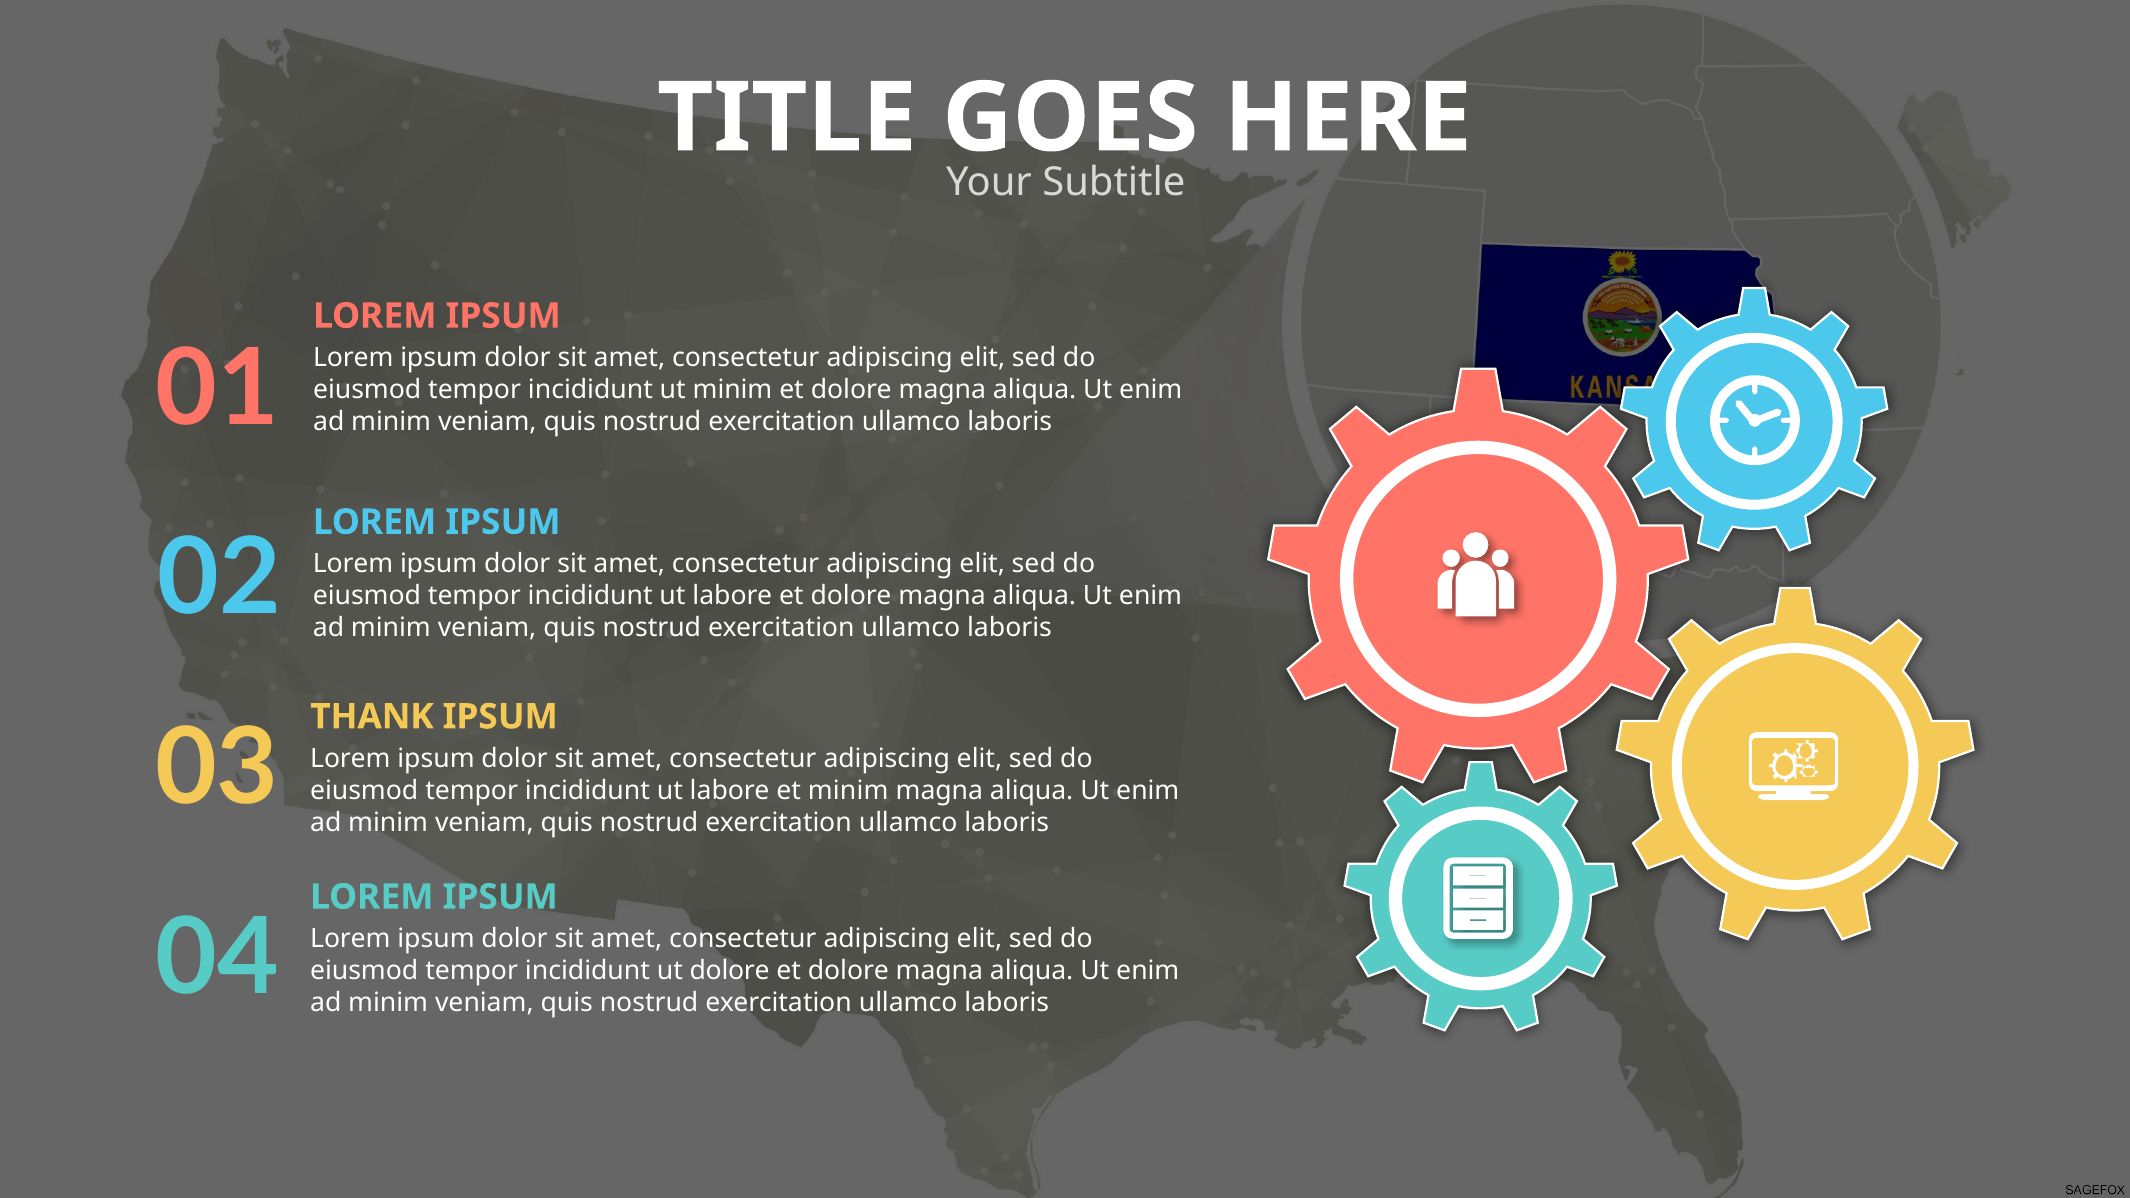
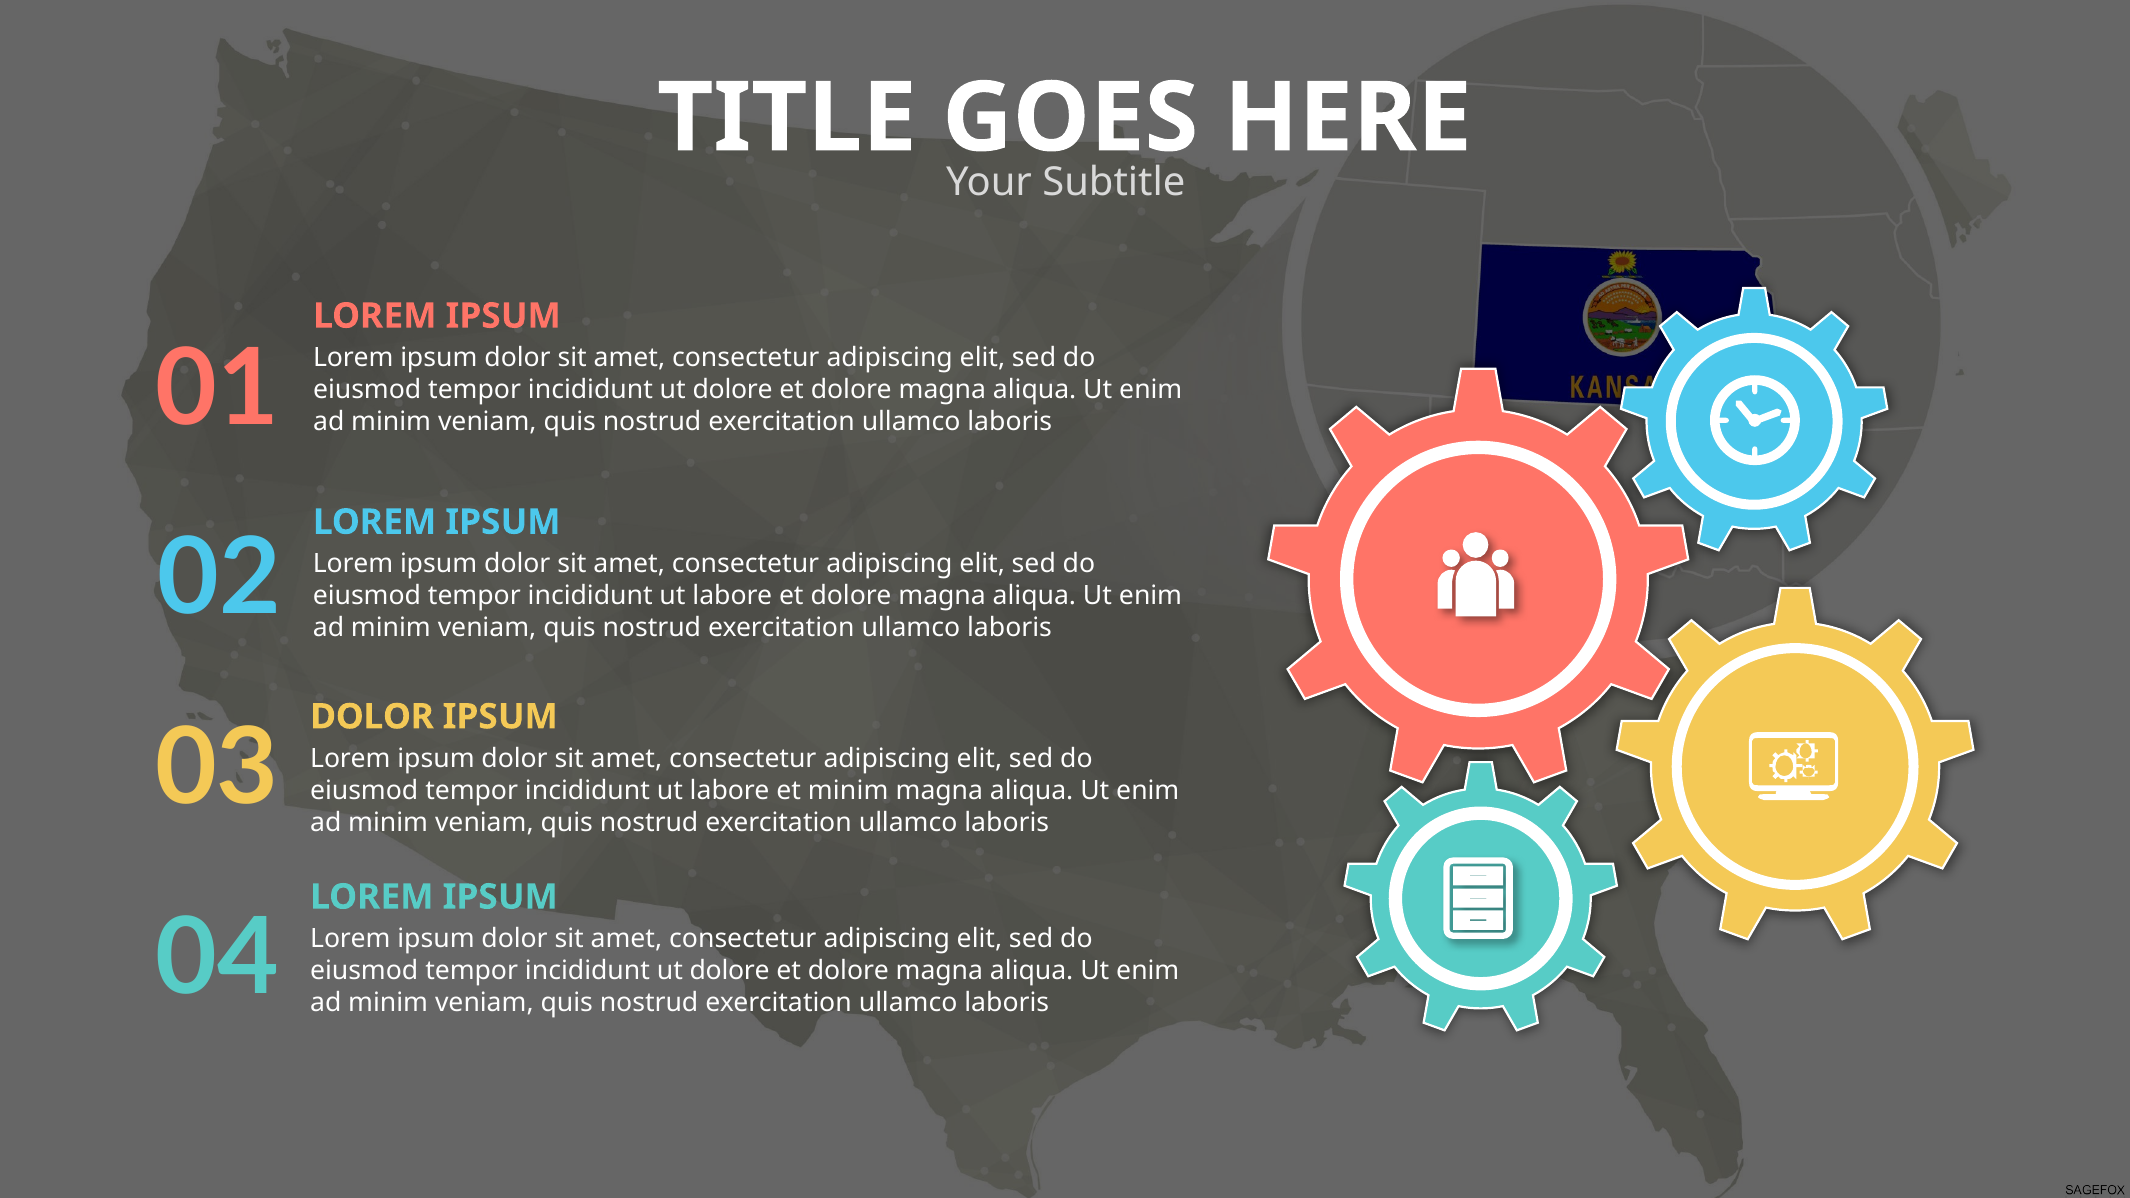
minim at (733, 390): minim -> dolore
THANK at (372, 717): THANK -> DOLOR
